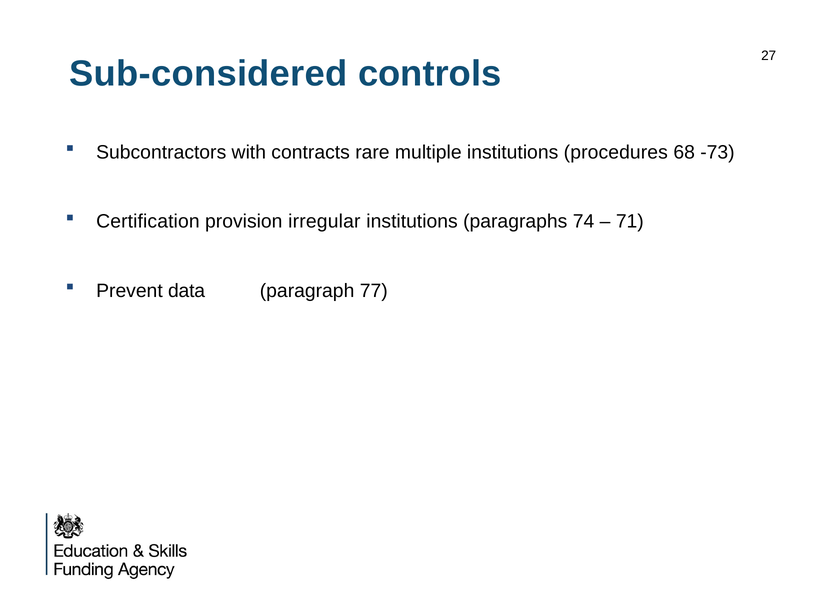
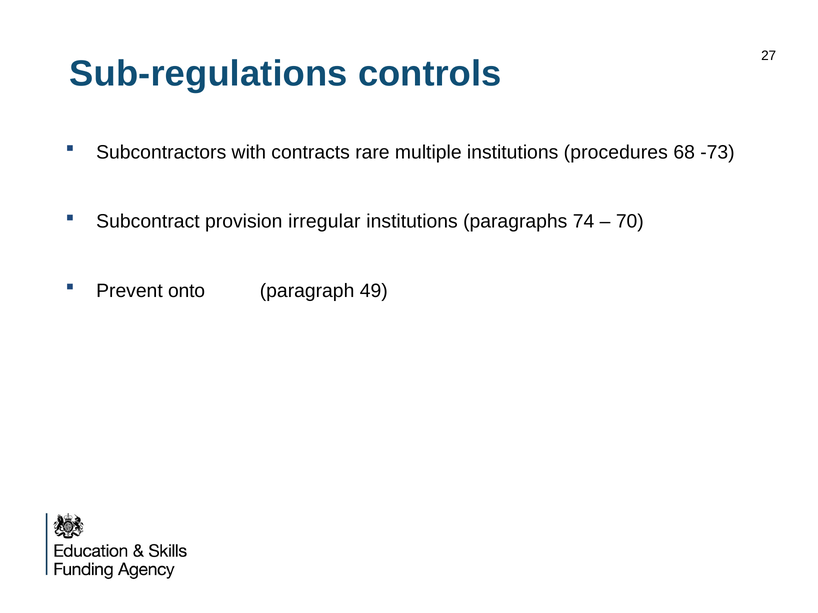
Sub-considered: Sub-considered -> Sub-regulations
Certification: Certification -> Subcontract
71: 71 -> 70
data: data -> onto
77: 77 -> 49
